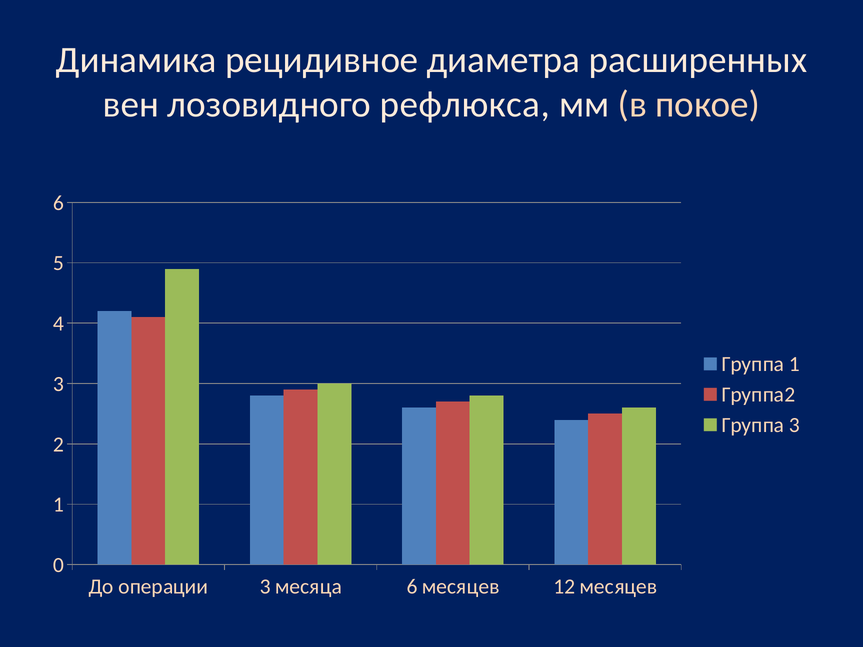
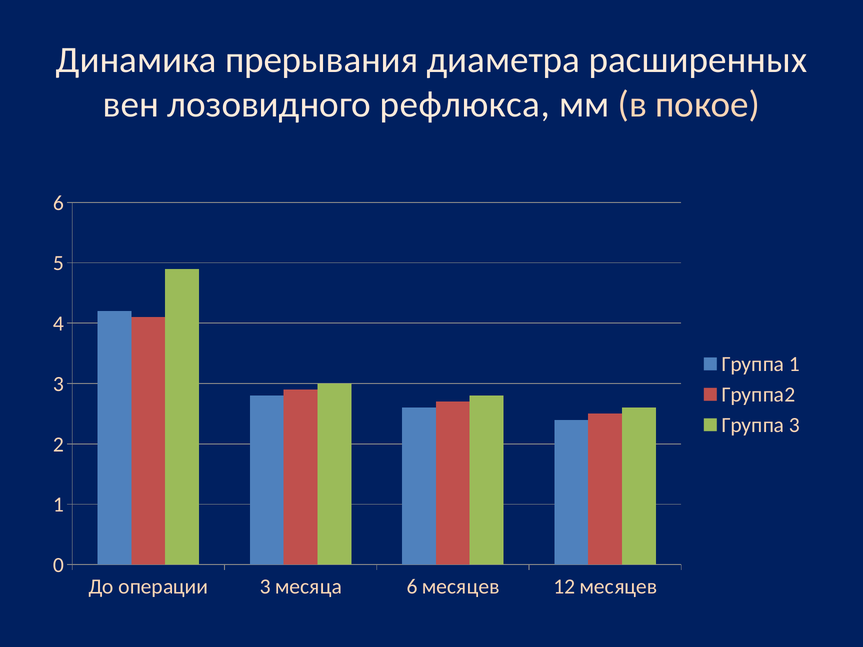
рецидивное: рецидивное -> прерывания
